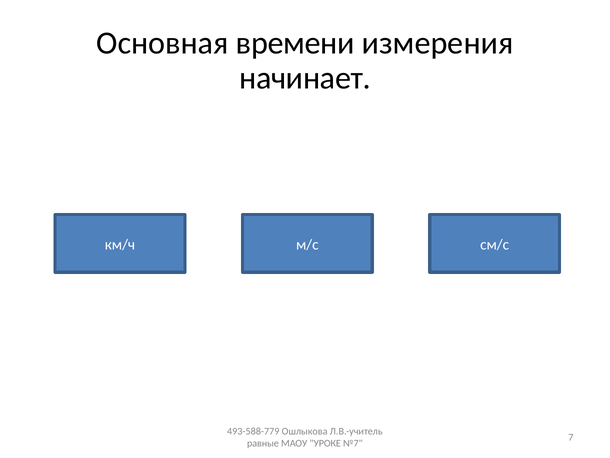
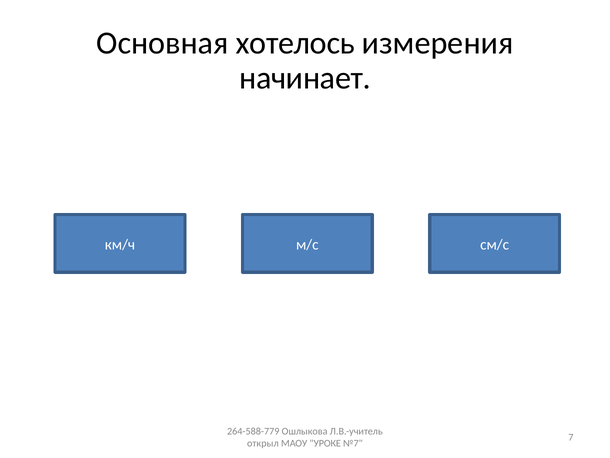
времени: времени -> хотелось
493-588-779: 493-588-779 -> 264-588-779
равные: равные -> открыл
